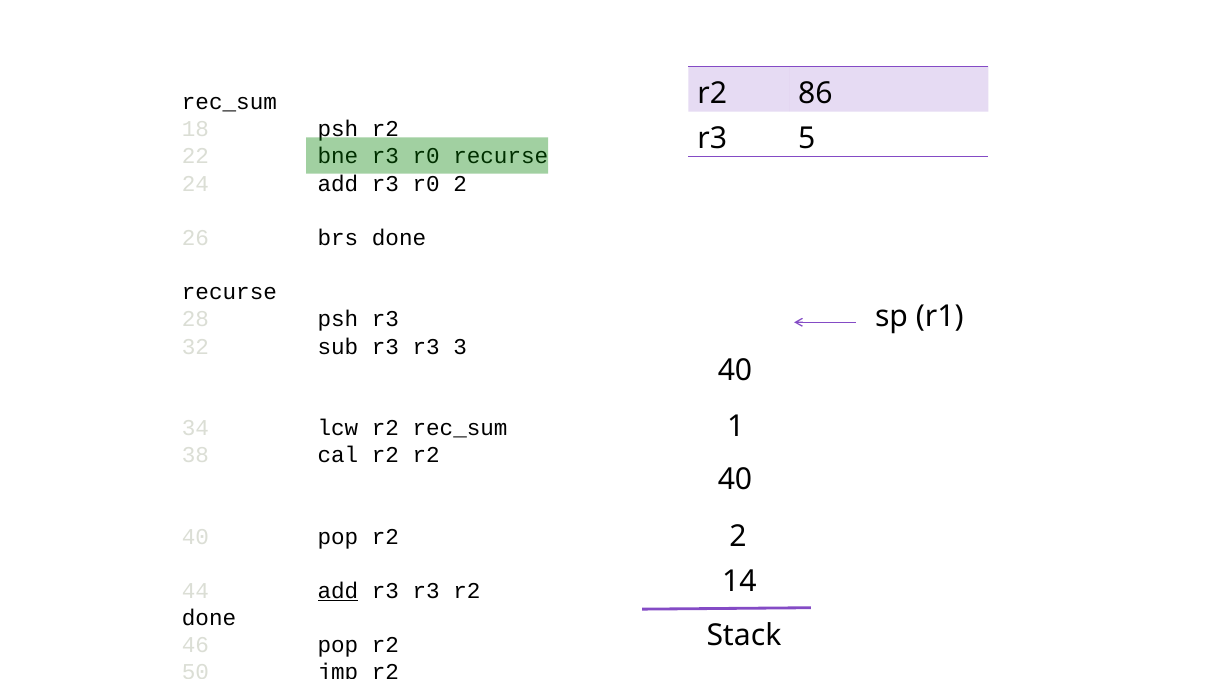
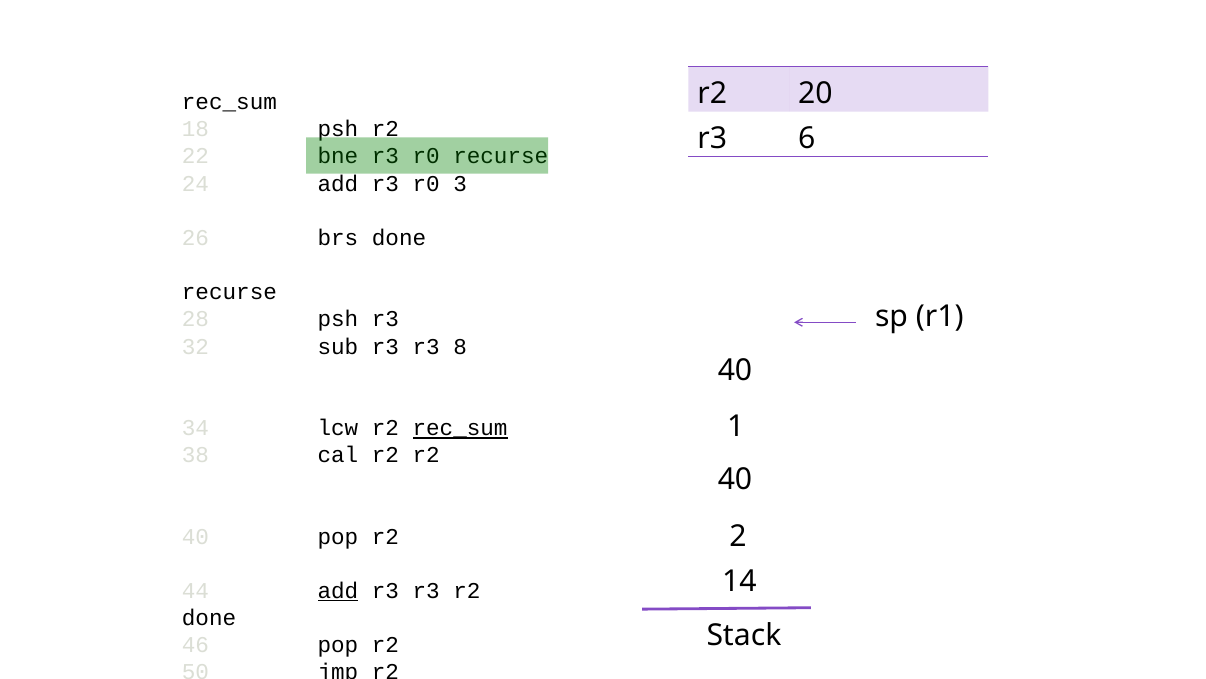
86: 86 -> 20
5: 5 -> 6
r0 2: 2 -> 3
3: 3 -> 8
rec_sum at (460, 428) underline: none -> present
